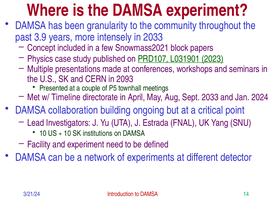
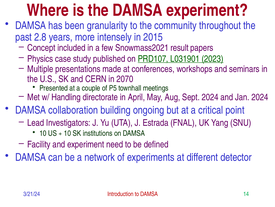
3.9: 3.9 -> 2.8
in 2033: 2033 -> 2015
block: block -> result
2093: 2093 -> 2070
Timeline: Timeline -> Handling
Sept 2033: 2033 -> 2024
